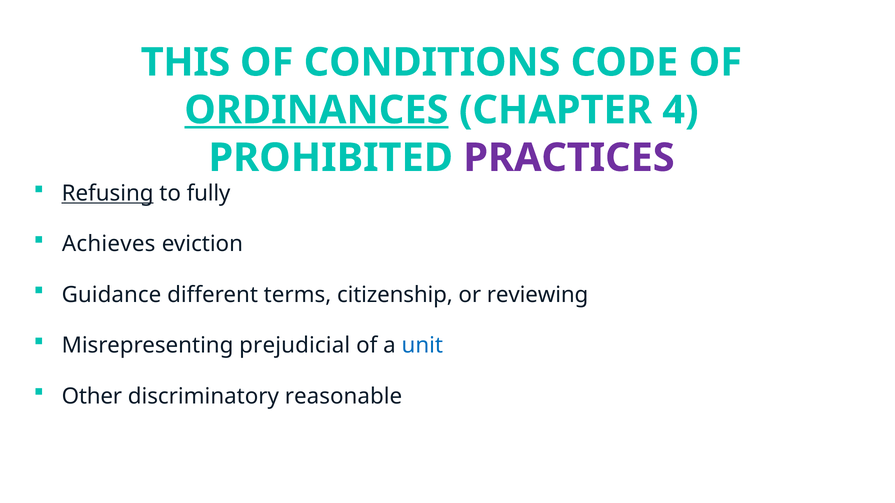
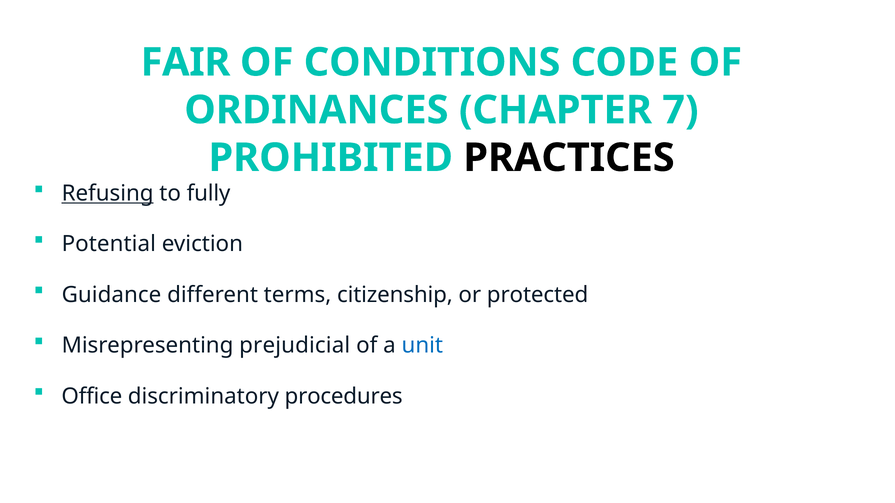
THIS: THIS -> FAIR
ORDINANCES underline: present -> none
4: 4 -> 7
PRACTICES colour: purple -> black
Achieves: Achieves -> Potential
reviewing: reviewing -> protected
Other: Other -> Office
reasonable: reasonable -> procedures
